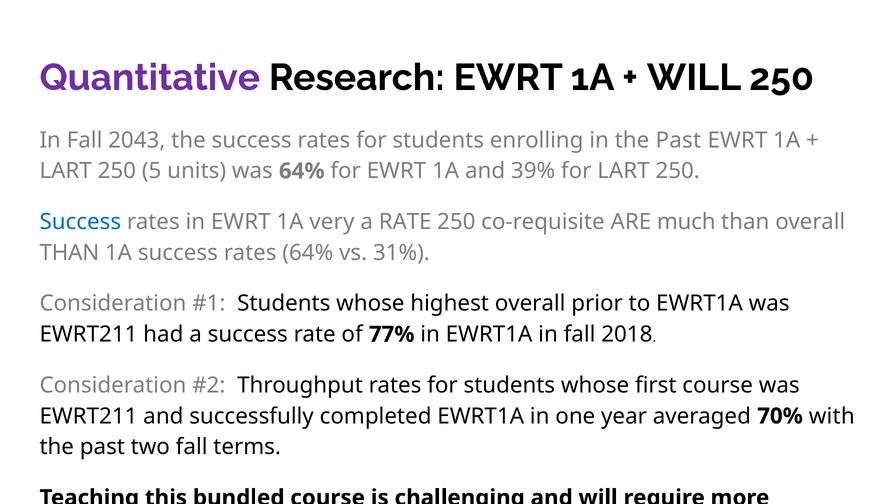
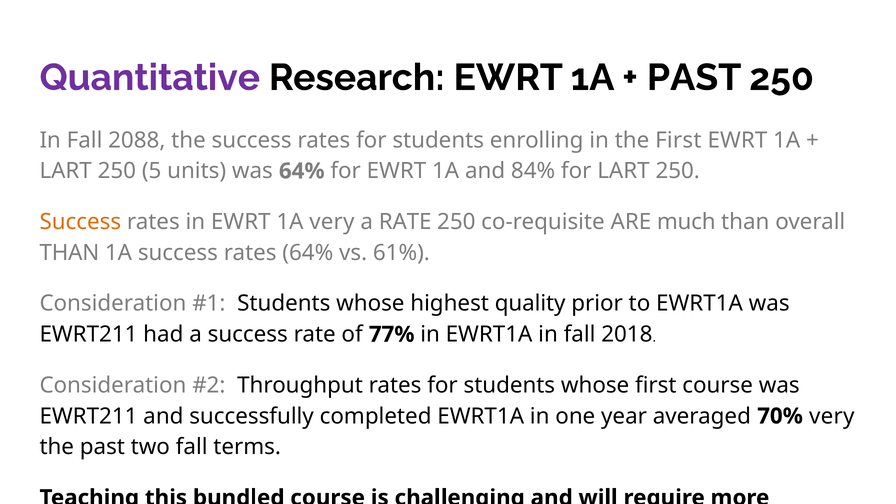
WILL at (694, 78): WILL -> PAST
2043: 2043 -> 2088
in the Past: Past -> First
39%: 39% -> 84%
Success at (80, 222) colour: blue -> orange
31%: 31% -> 61%
highest overall: overall -> quality
70% with: with -> very
